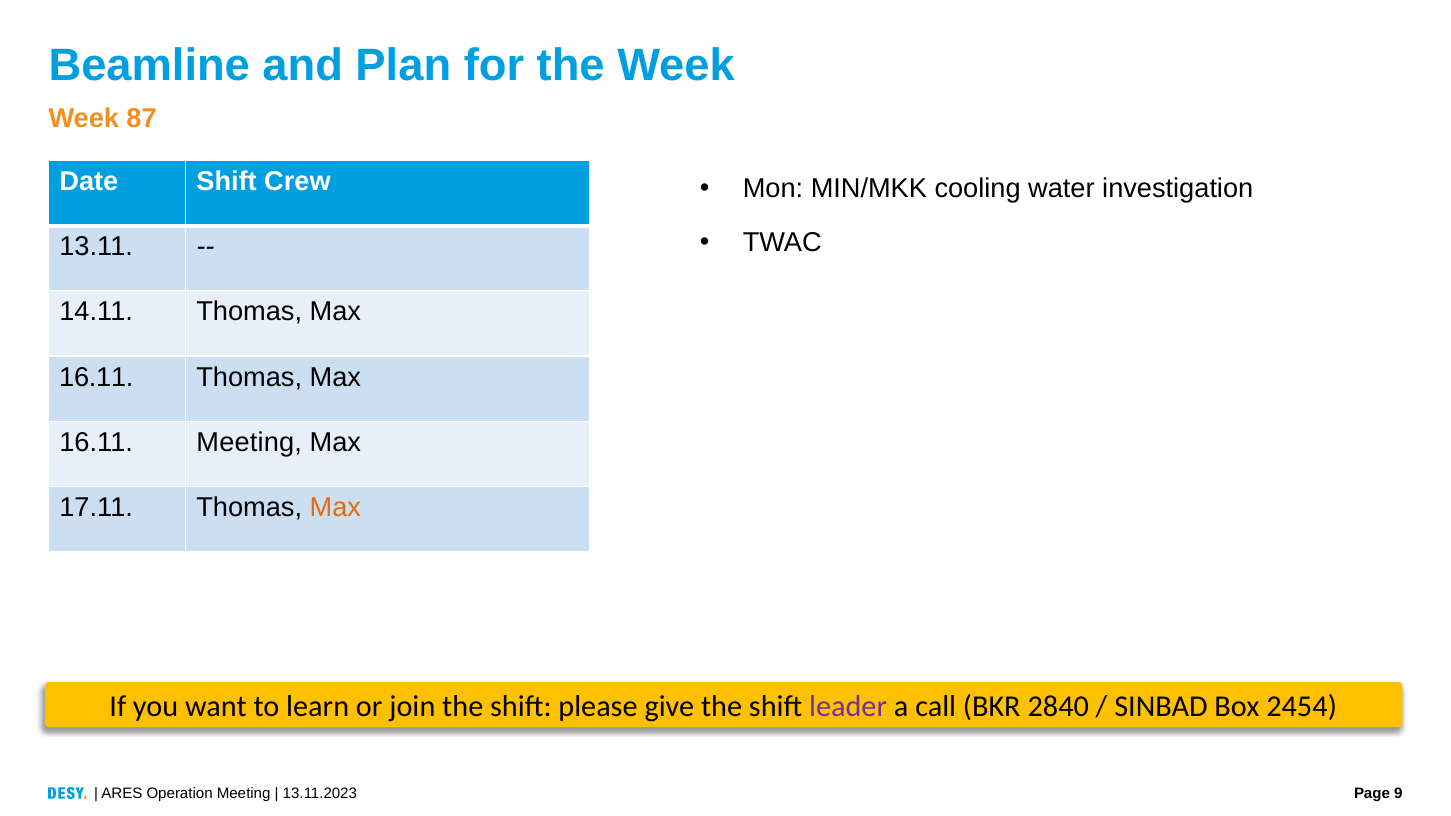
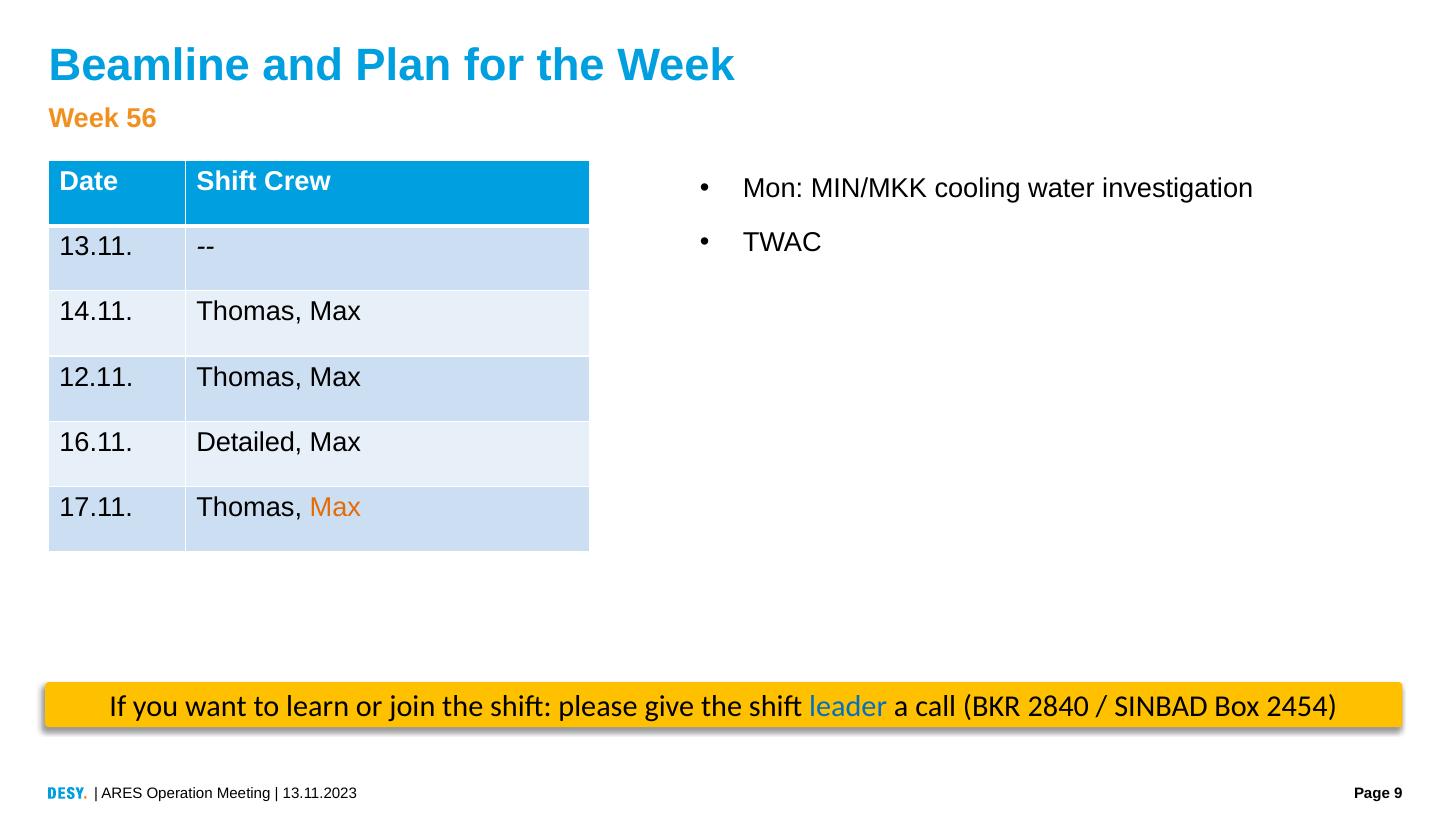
87: 87 -> 56
16.11 at (96, 377): 16.11 -> 12.11
16.11 Meeting: Meeting -> Detailed
leader colour: purple -> blue
